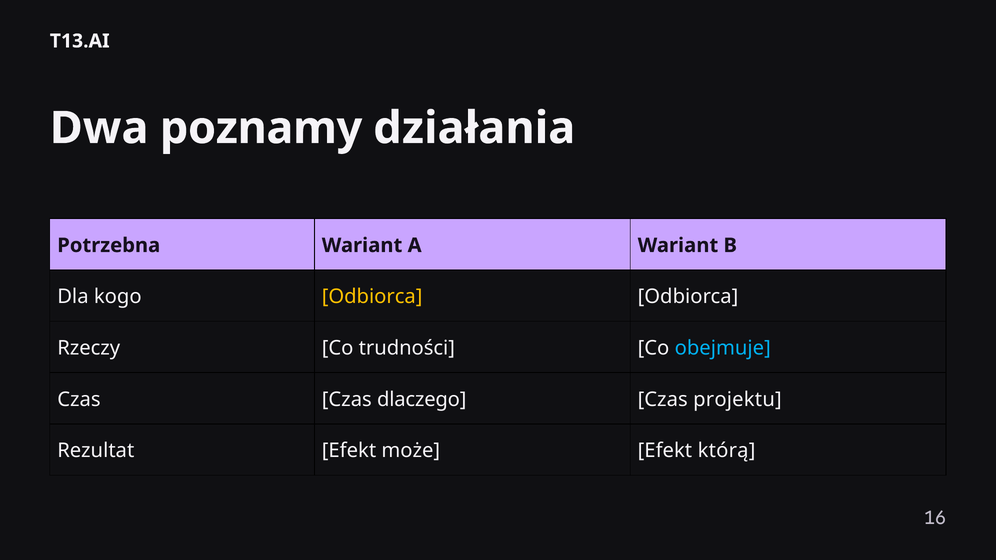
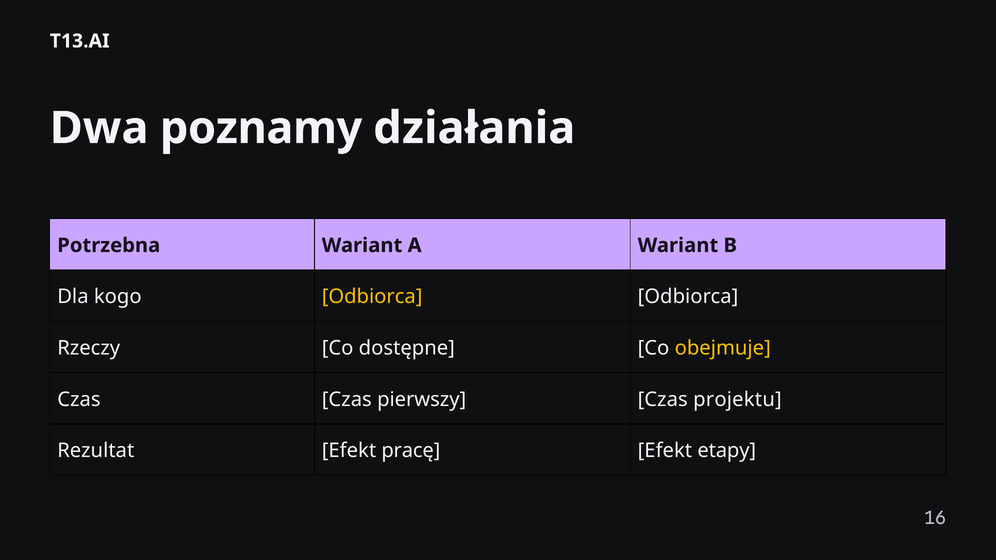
trudności: trudności -> dostępne
obejmuje colour: light blue -> yellow
dlaczego: dlaczego -> pierwszy
może: może -> pracę
którą: którą -> etapy
